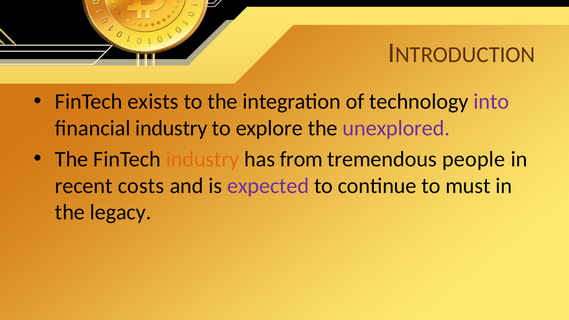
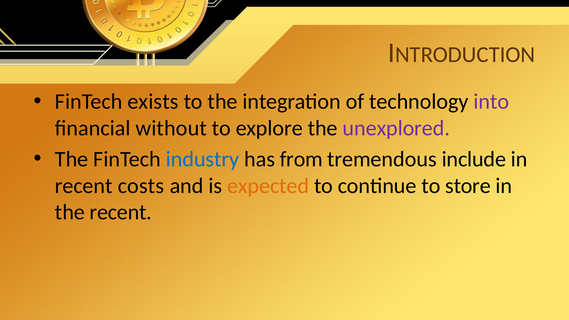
financial industry: industry -> without
industry at (203, 159) colour: orange -> blue
people: people -> include
expected colour: purple -> orange
must: must -> store
the legacy: legacy -> recent
